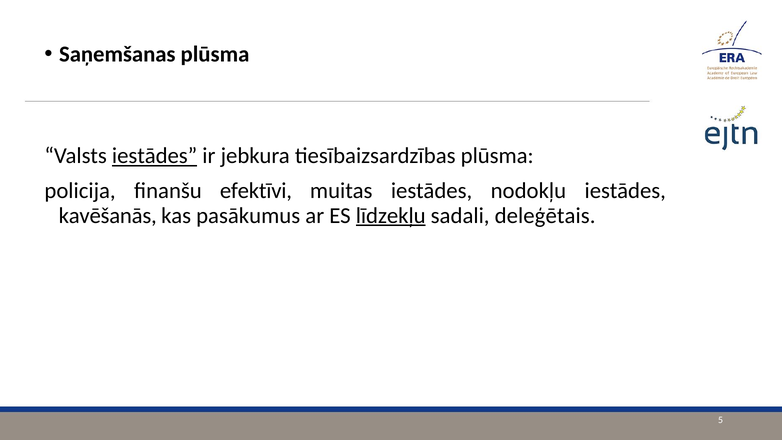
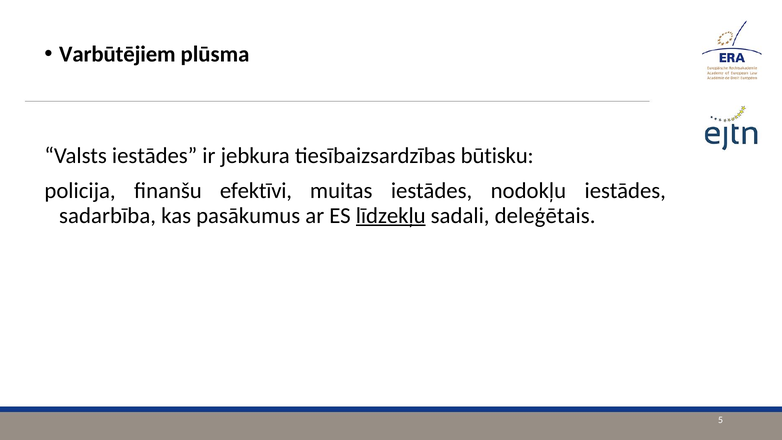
Saņemšanas: Saņemšanas -> Varbūtējiem
iestādes at (155, 156) underline: present -> none
tiesībaizsardzības plūsma: plūsma -> būtisku
kavēšanās: kavēšanās -> sadarbība
